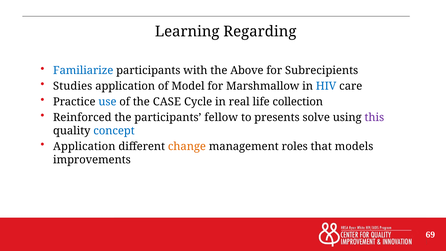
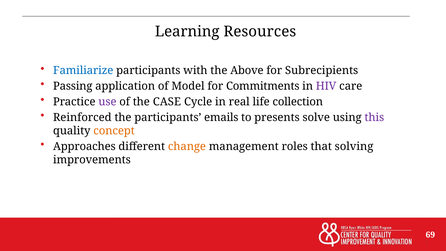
Regarding: Regarding -> Resources
Studies: Studies -> Passing
Marshmallow: Marshmallow -> Commitments
HIV colour: blue -> purple
use colour: blue -> purple
fellow: fellow -> emails
concept colour: blue -> orange
Application at (84, 146): Application -> Approaches
models: models -> solving
